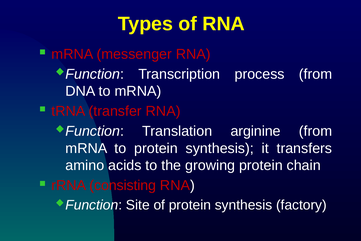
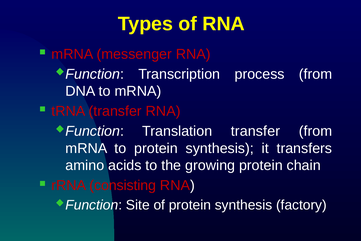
Translation arginine: arginine -> transfer
